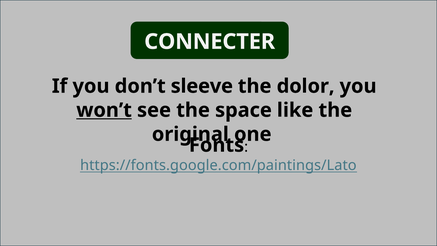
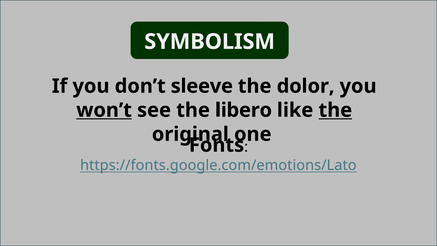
CONNECTER: CONNECTER -> SYMBOLISM
space: space -> libero
the at (335, 110) underline: none -> present
https://fonts.google.com/paintings/Lato: https://fonts.google.com/paintings/Lato -> https://fonts.google.com/emotions/Lato
